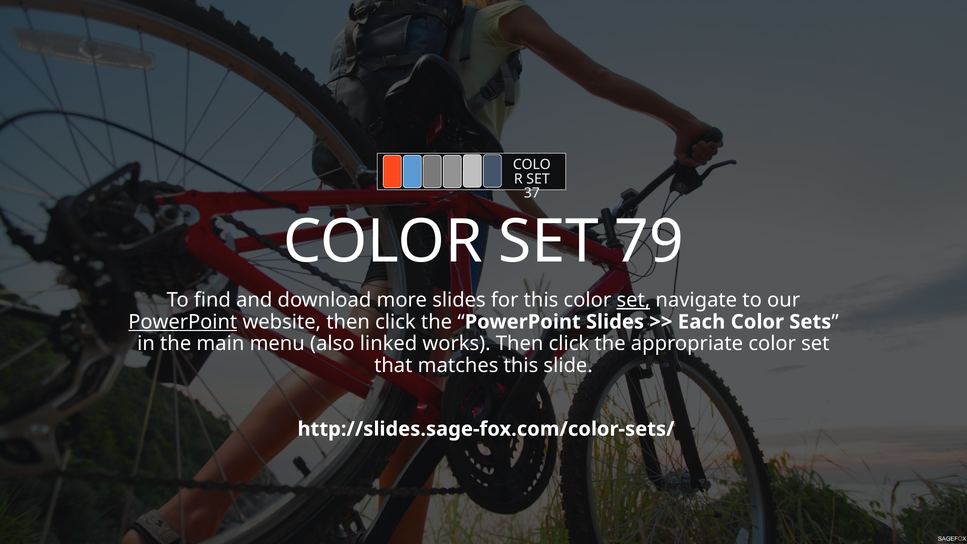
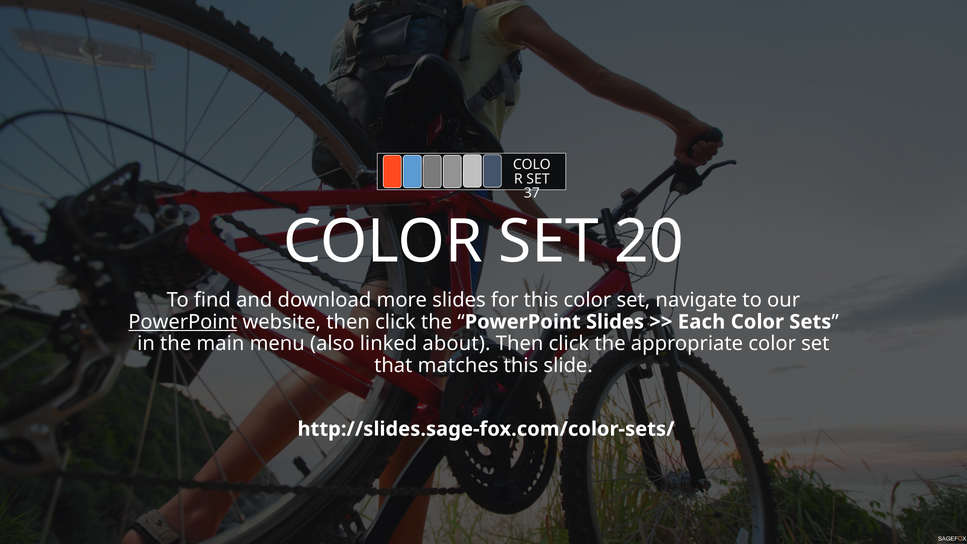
79: 79 -> 20
set at (633, 300) underline: present -> none
works: works -> about
